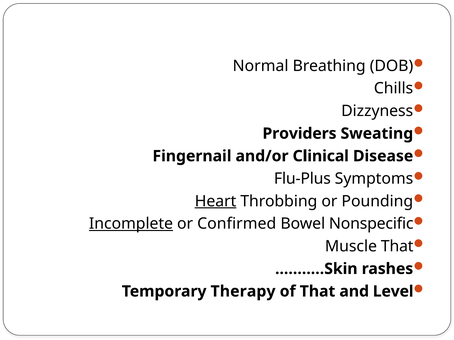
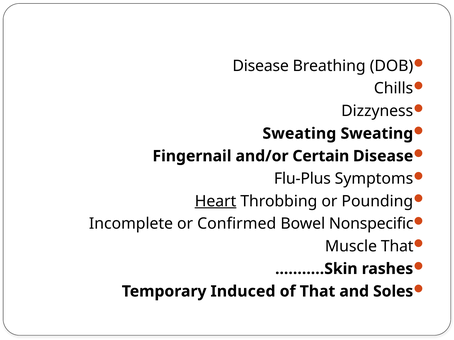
Normal at (261, 66): Normal -> Disease
Providers at (300, 134): Providers -> Sweating
Clinical: Clinical -> Certain
Incomplete underline: present -> none
Therapy: Therapy -> Induced
Level: Level -> Soles
